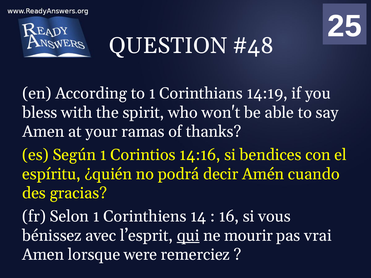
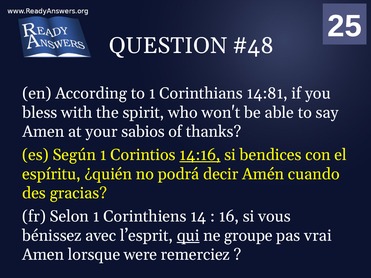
14:19: 14:19 -> 14:81
ramas: ramas -> sabios
14:16 underline: none -> present
mourir: mourir -> groupe
